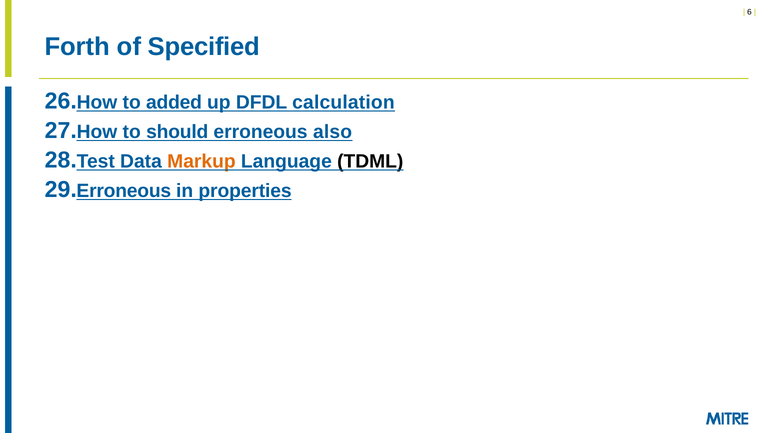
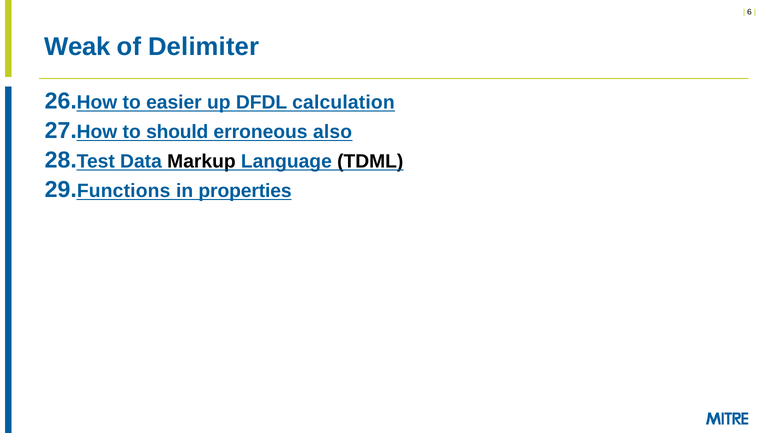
Forth: Forth -> Weak
Specified: Specified -> Delimiter
added: added -> easier
Markup colour: orange -> black
Erroneous at (124, 191): Erroneous -> Functions
